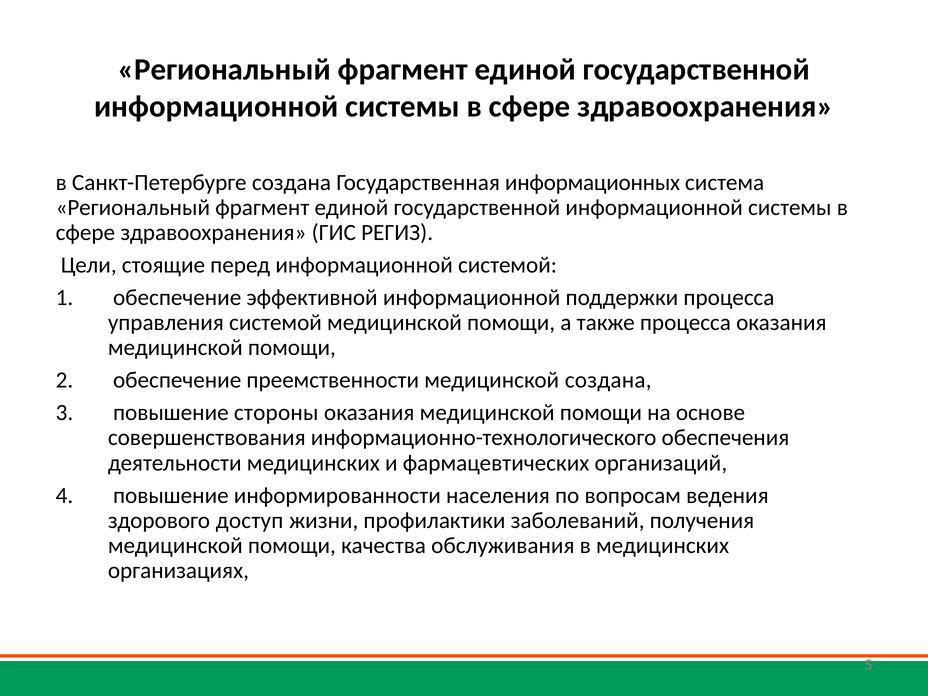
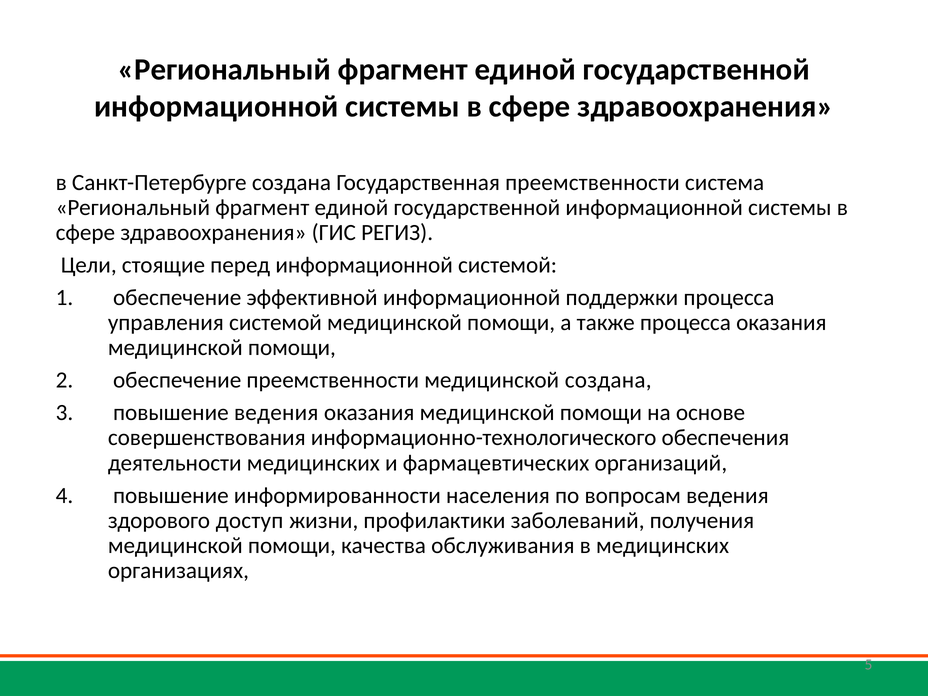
Государственная информационных: информационных -> преемственности
повышение стороны: стороны -> ведения
